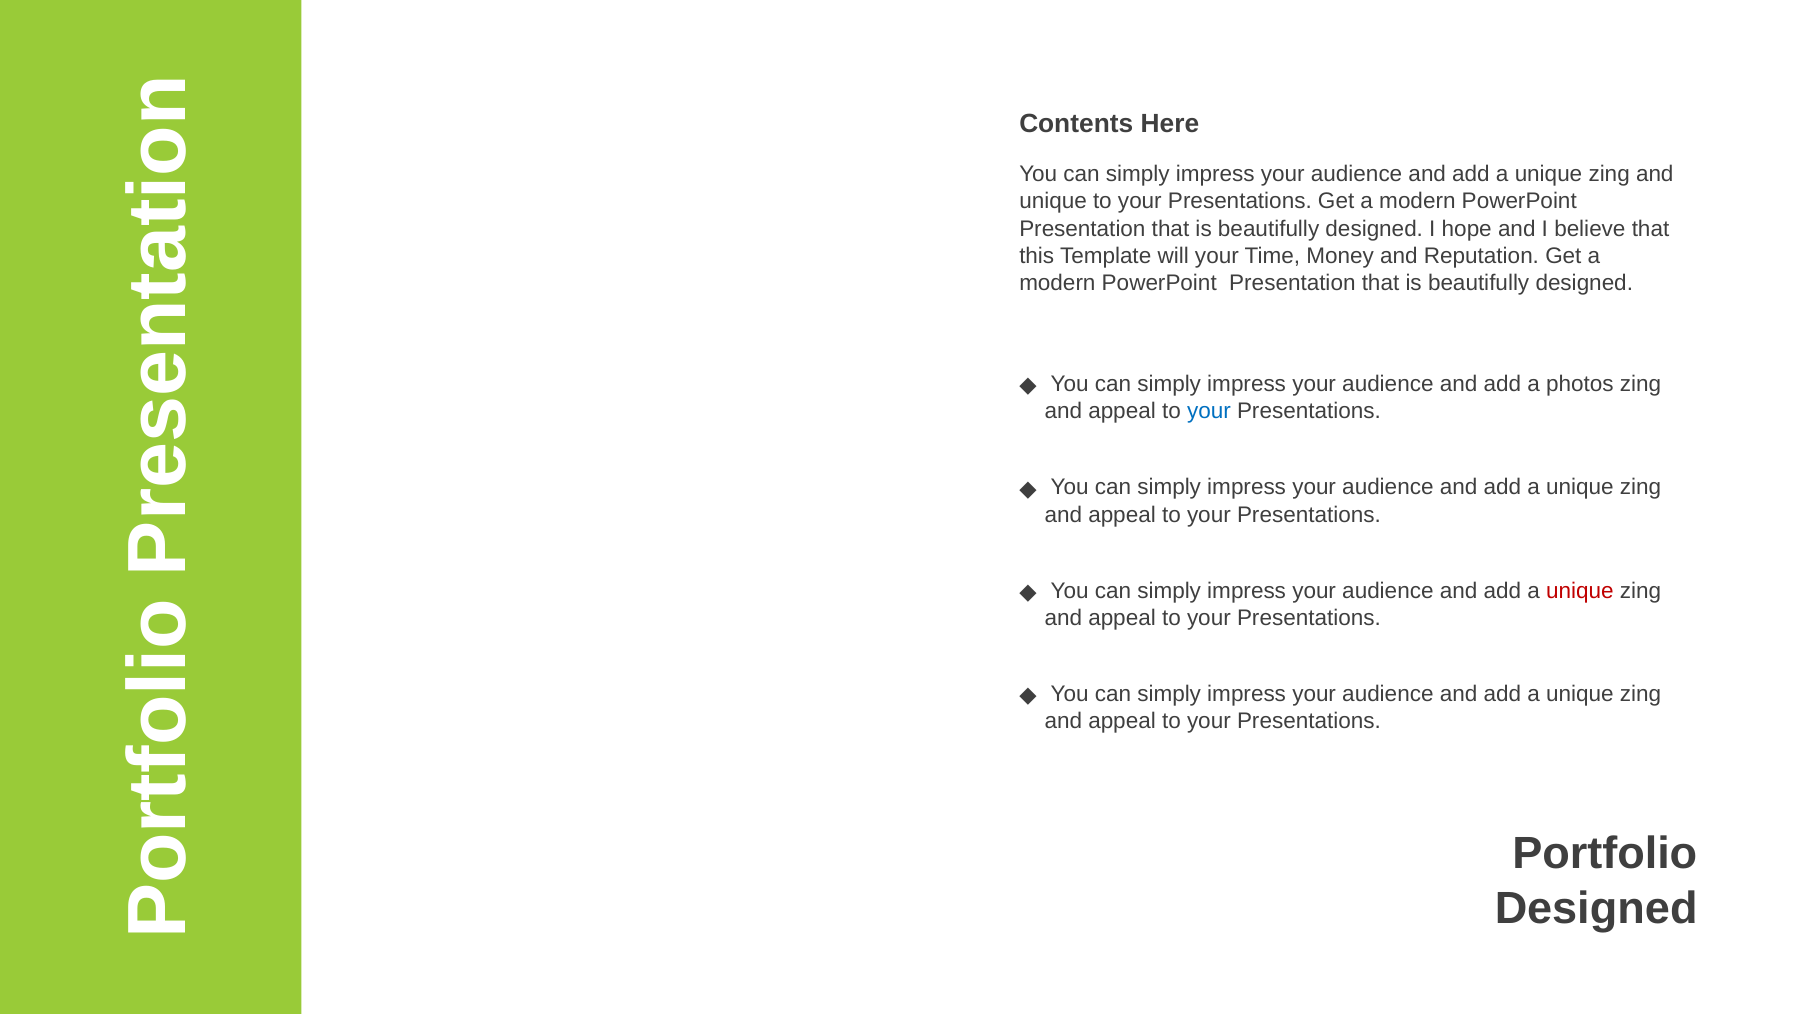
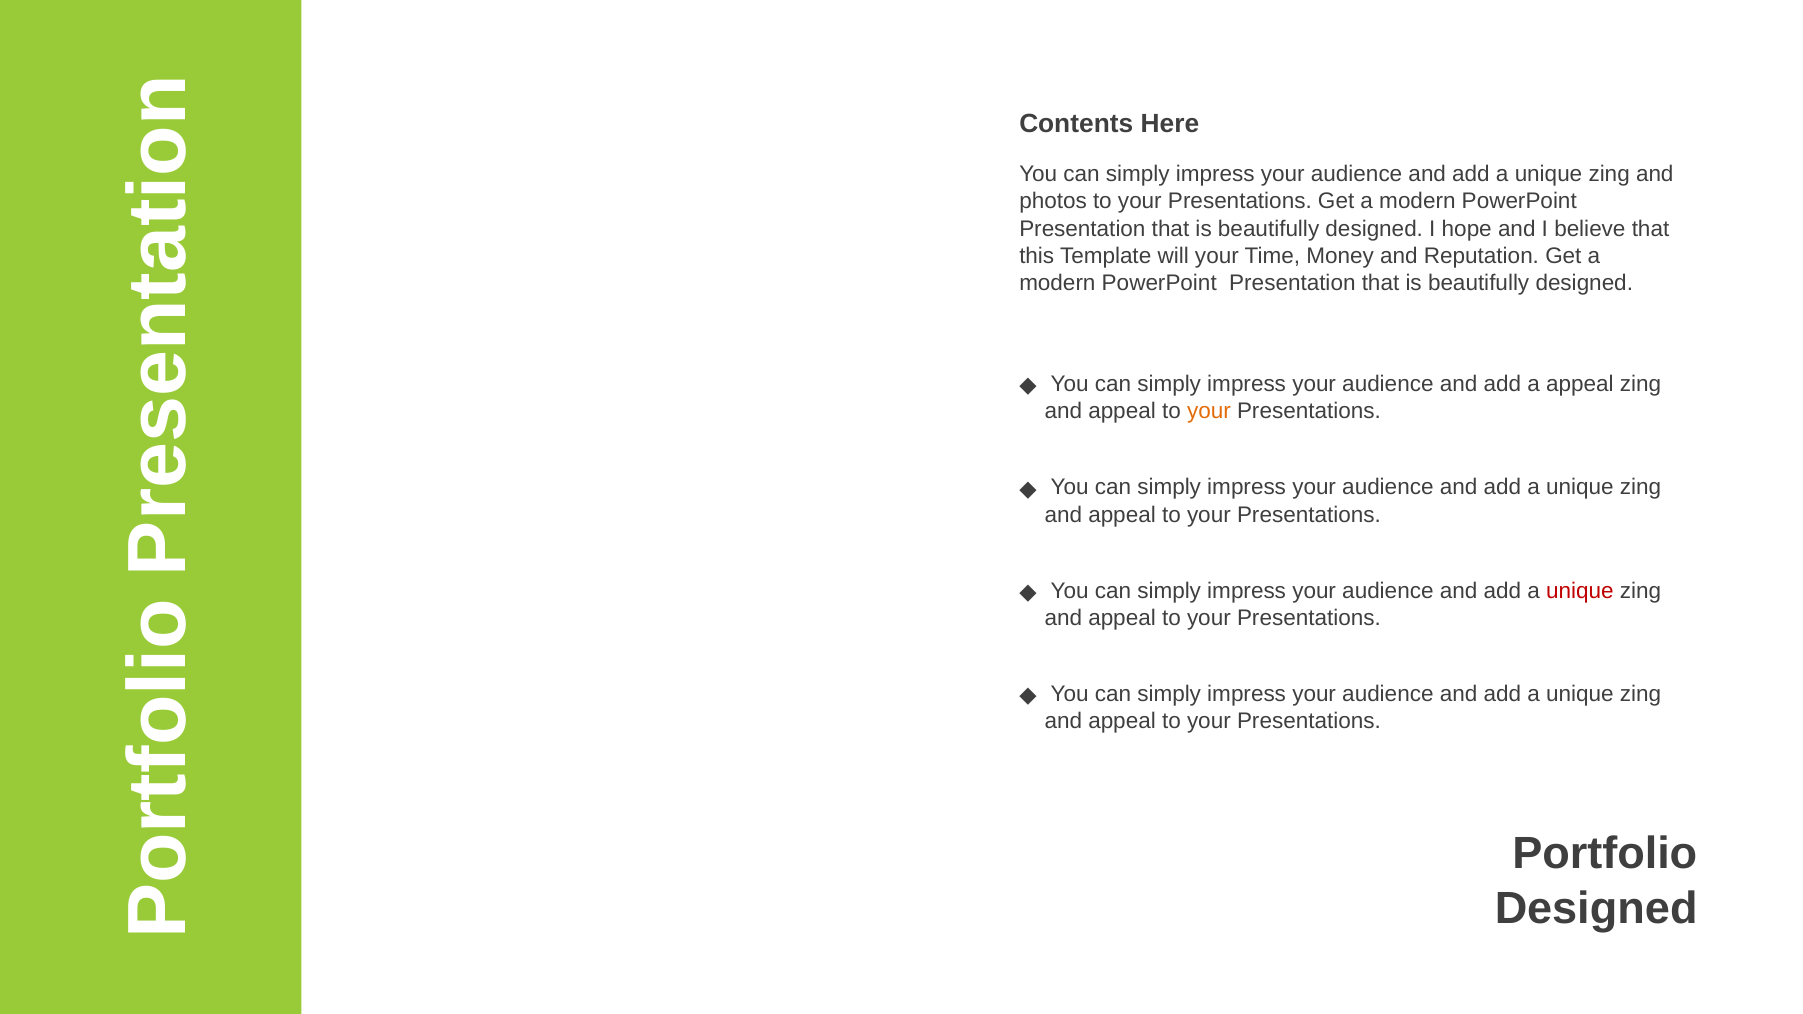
unique at (1053, 202): unique -> photos
a photos: photos -> appeal
your at (1209, 411) colour: blue -> orange
